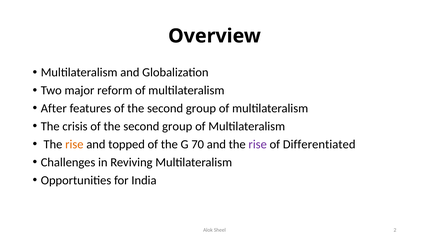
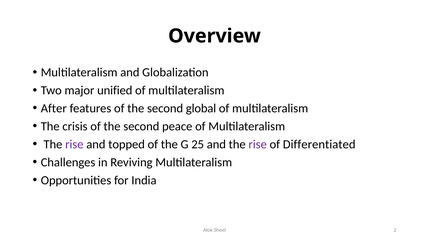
reform: reform -> unified
group at (201, 109): group -> global
group at (177, 126): group -> peace
rise at (74, 144) colour: orange -> purple
70: 70 -> 25
